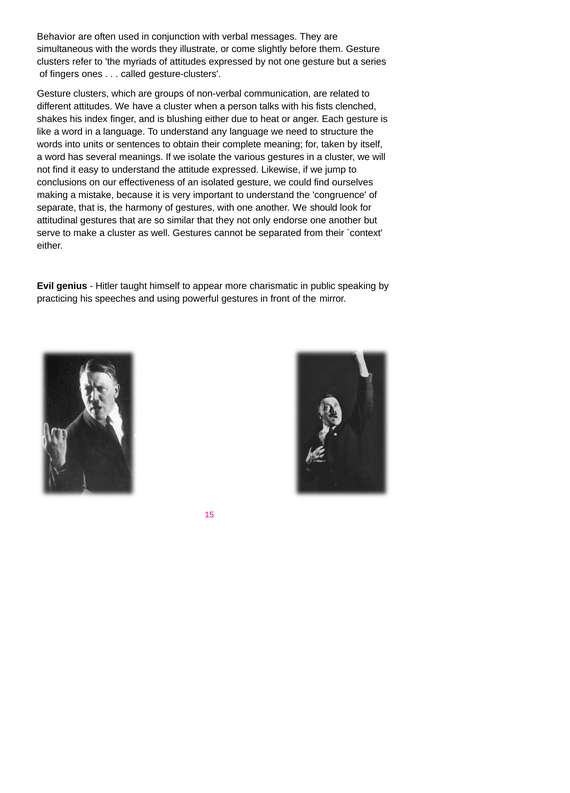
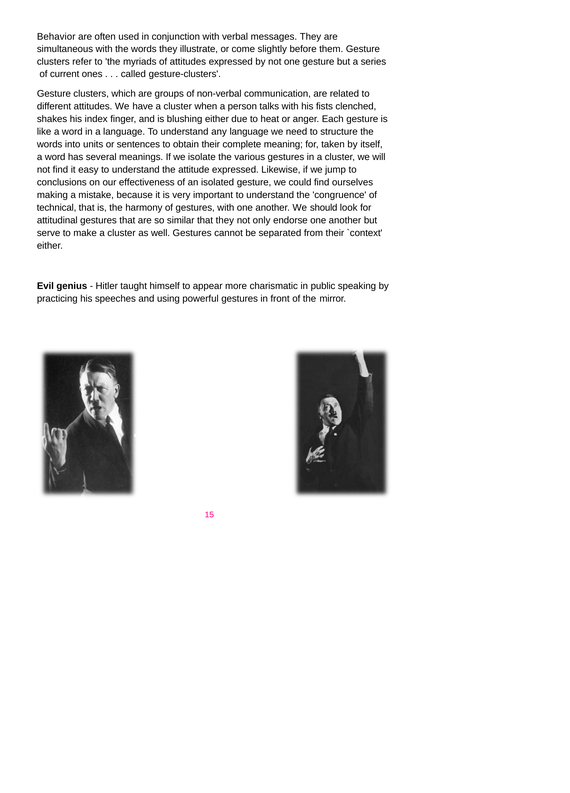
fingers: fingers -> current
separate: separate -> technical
